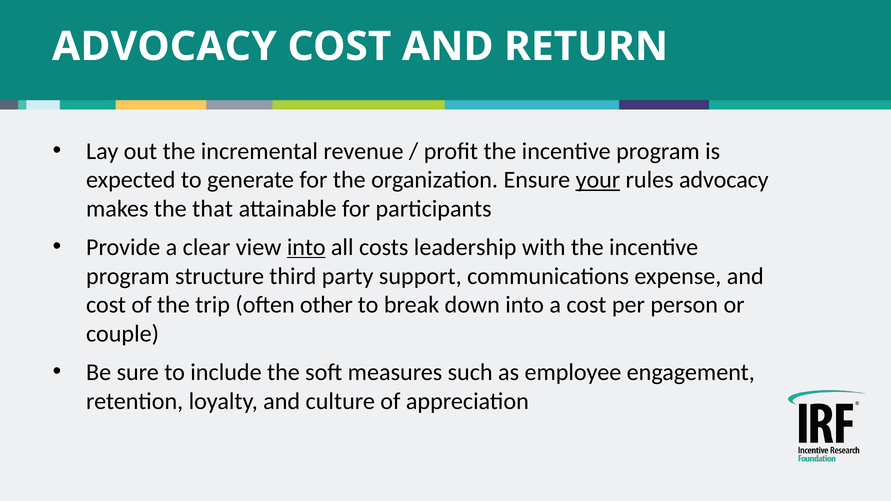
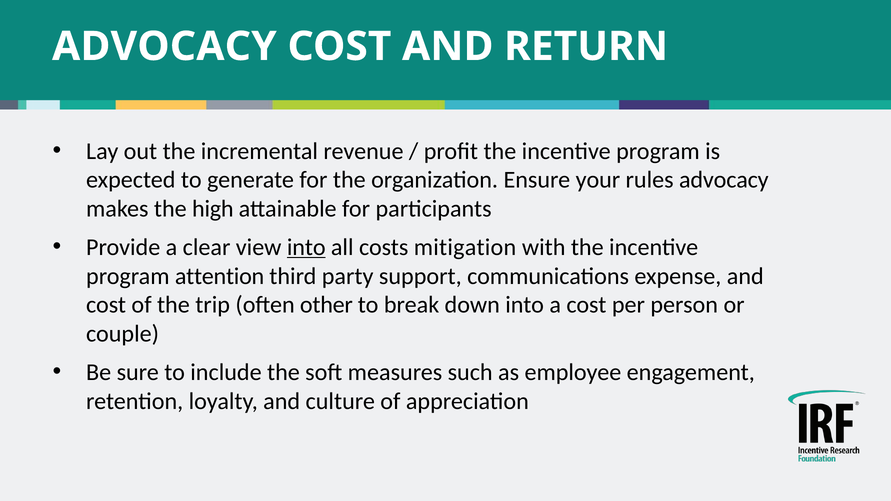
your underline: present -> none
that: that -> high
leadership: leadership -> mitigation
structure: structure -> attention
